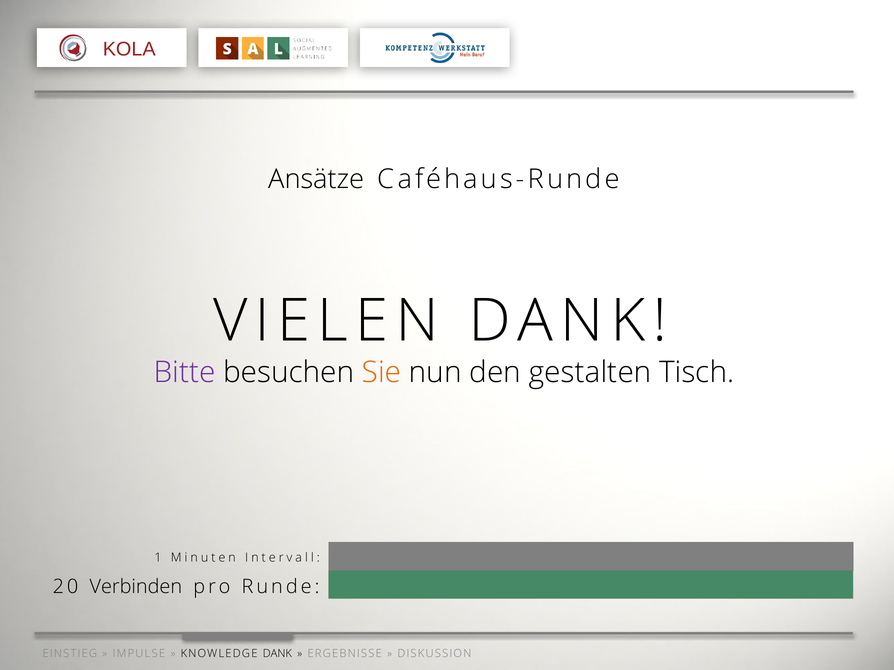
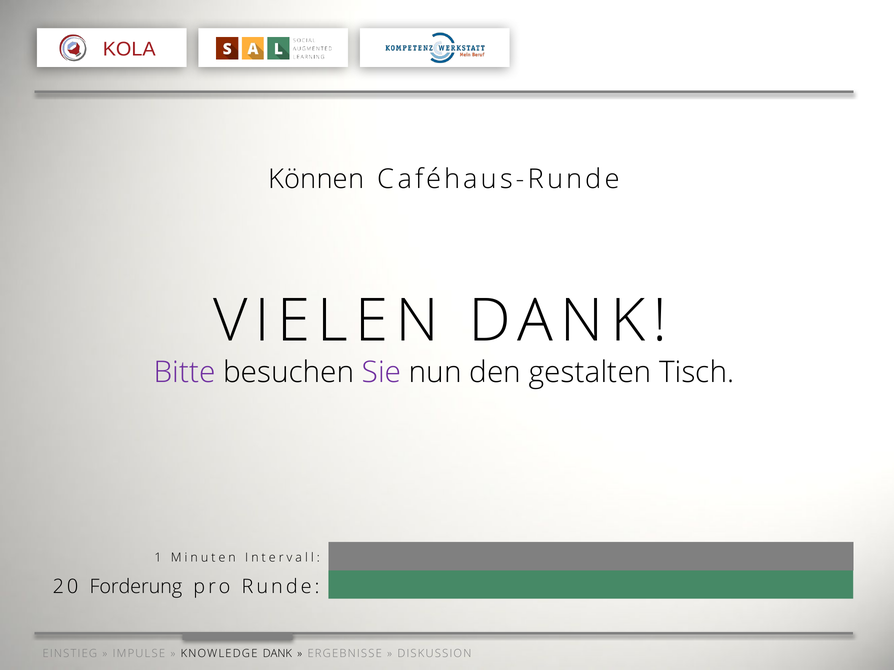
Ansätze: Ansätze -> Können
Sie colour: orange -> purple
Verbinden: Verbinden -> Forderung
